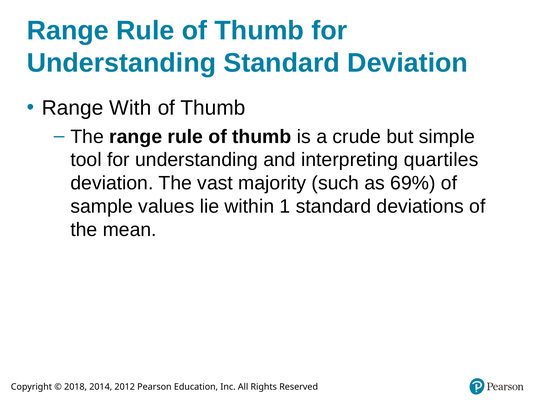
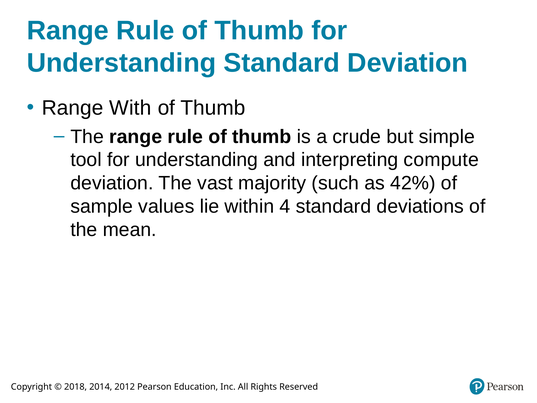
quartiles: quartiles -> compute
69%: 69% -> 42%
1: 1 -> 4
